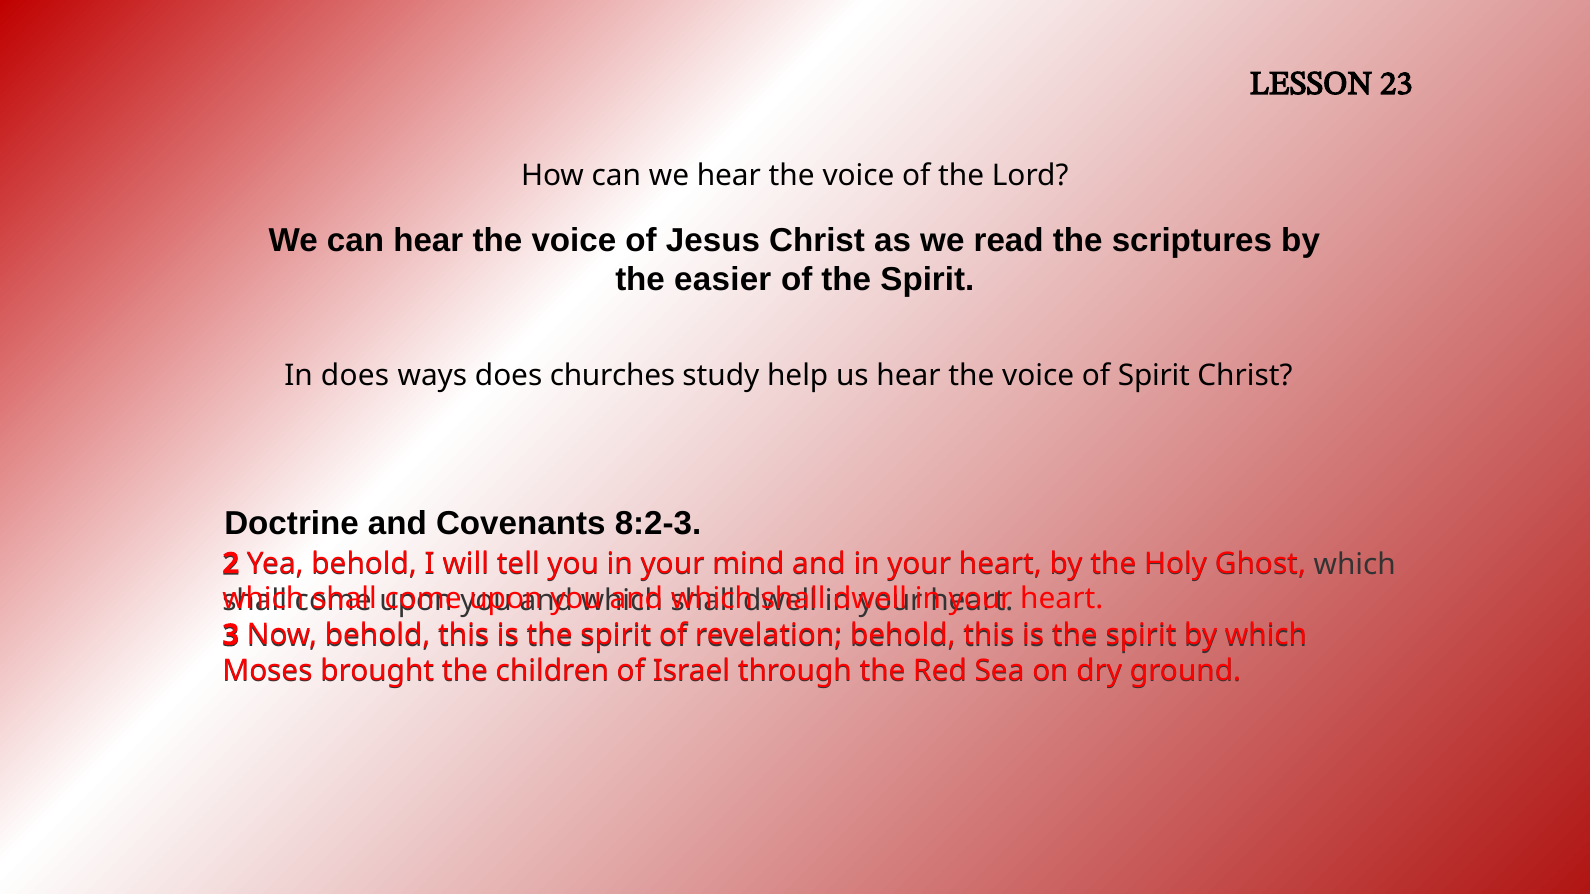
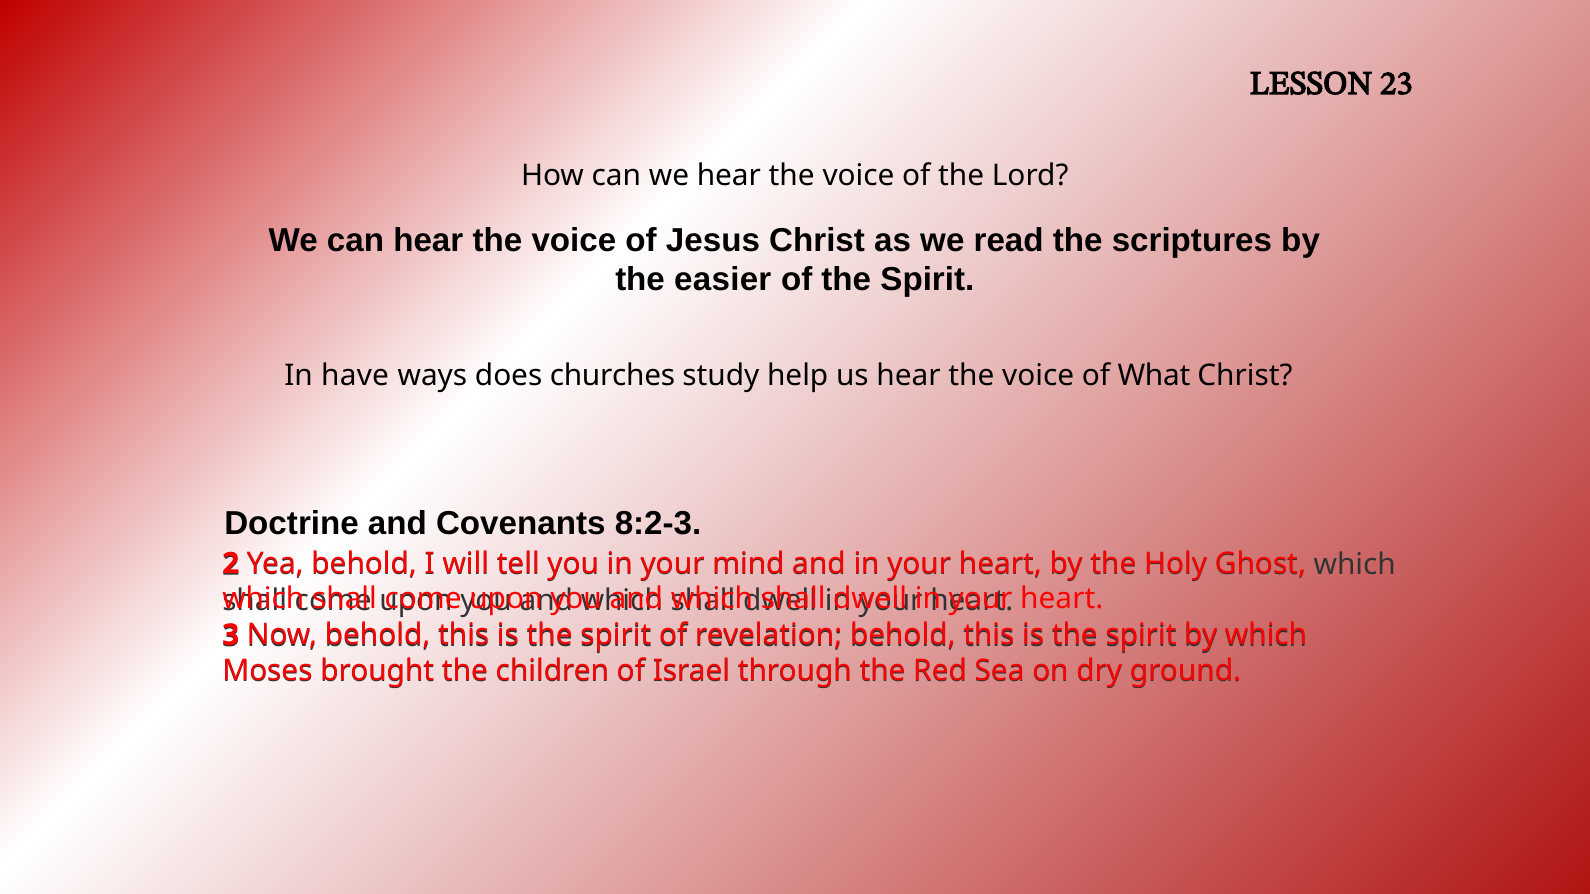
In does: does -> have
of Spirit: Spirit -> What
